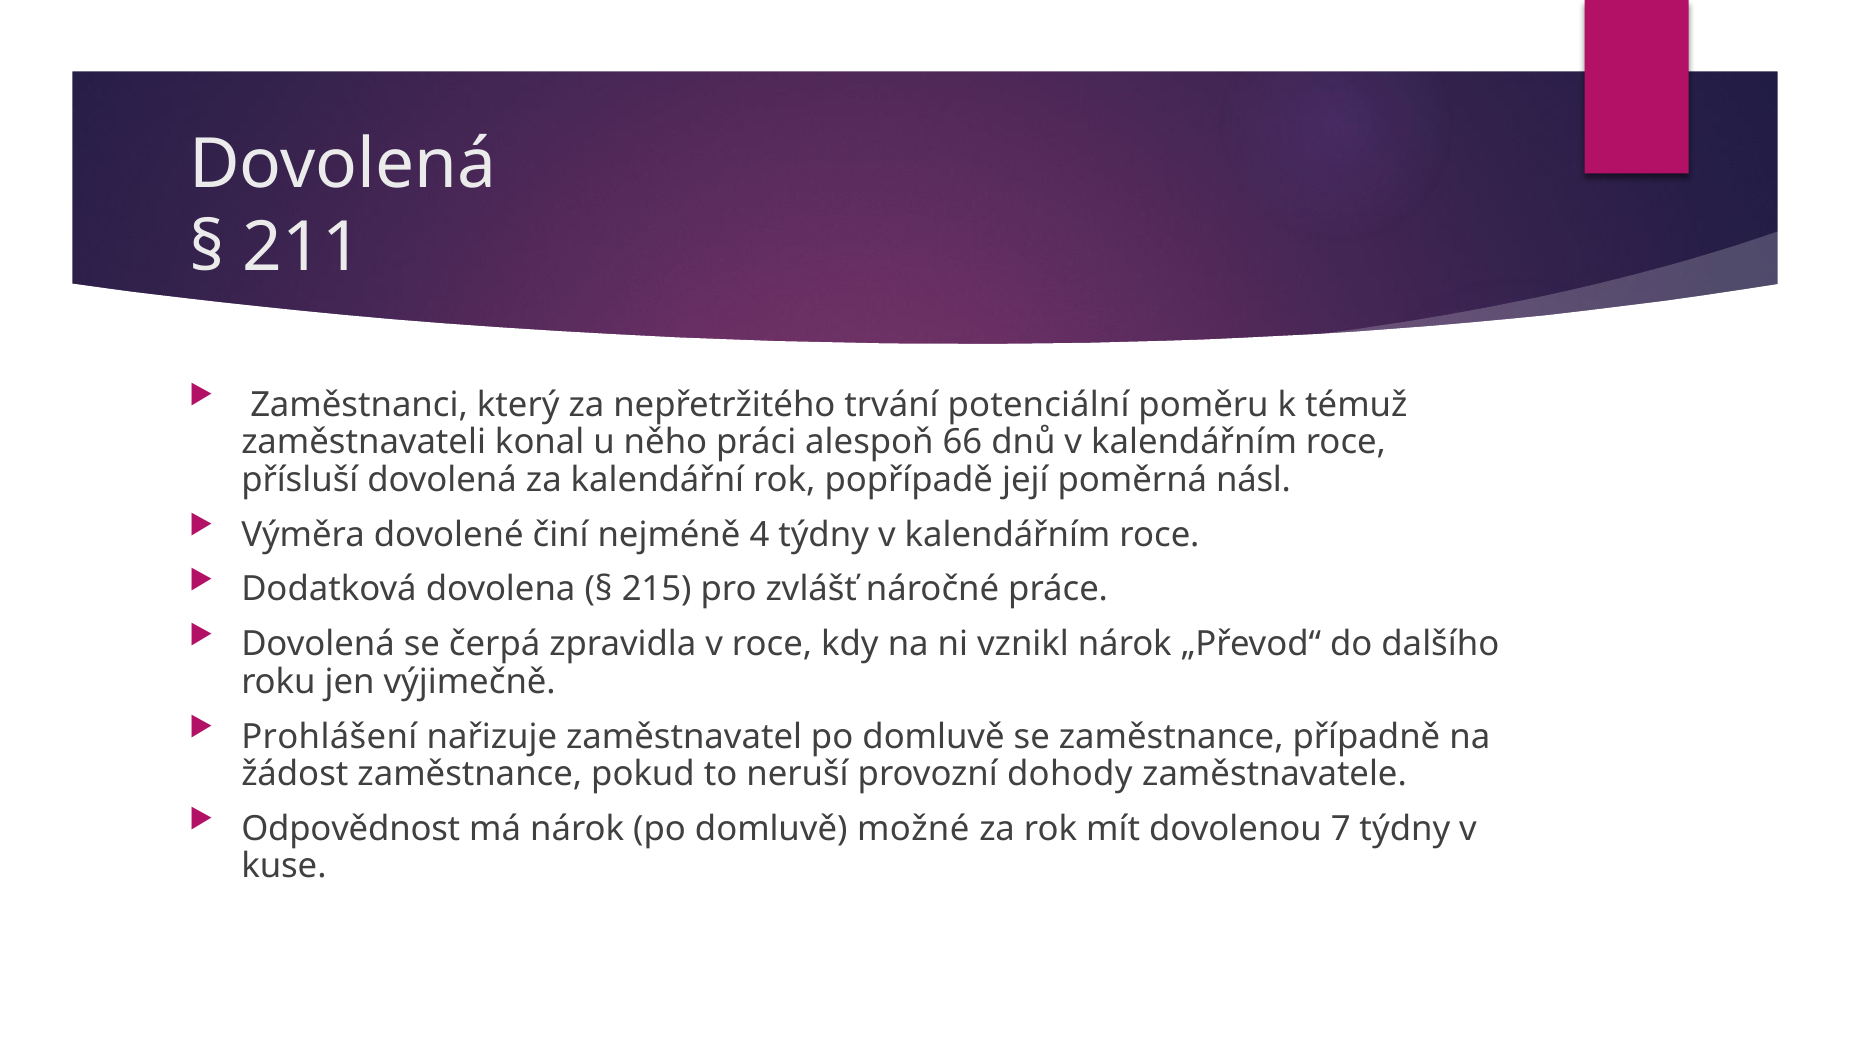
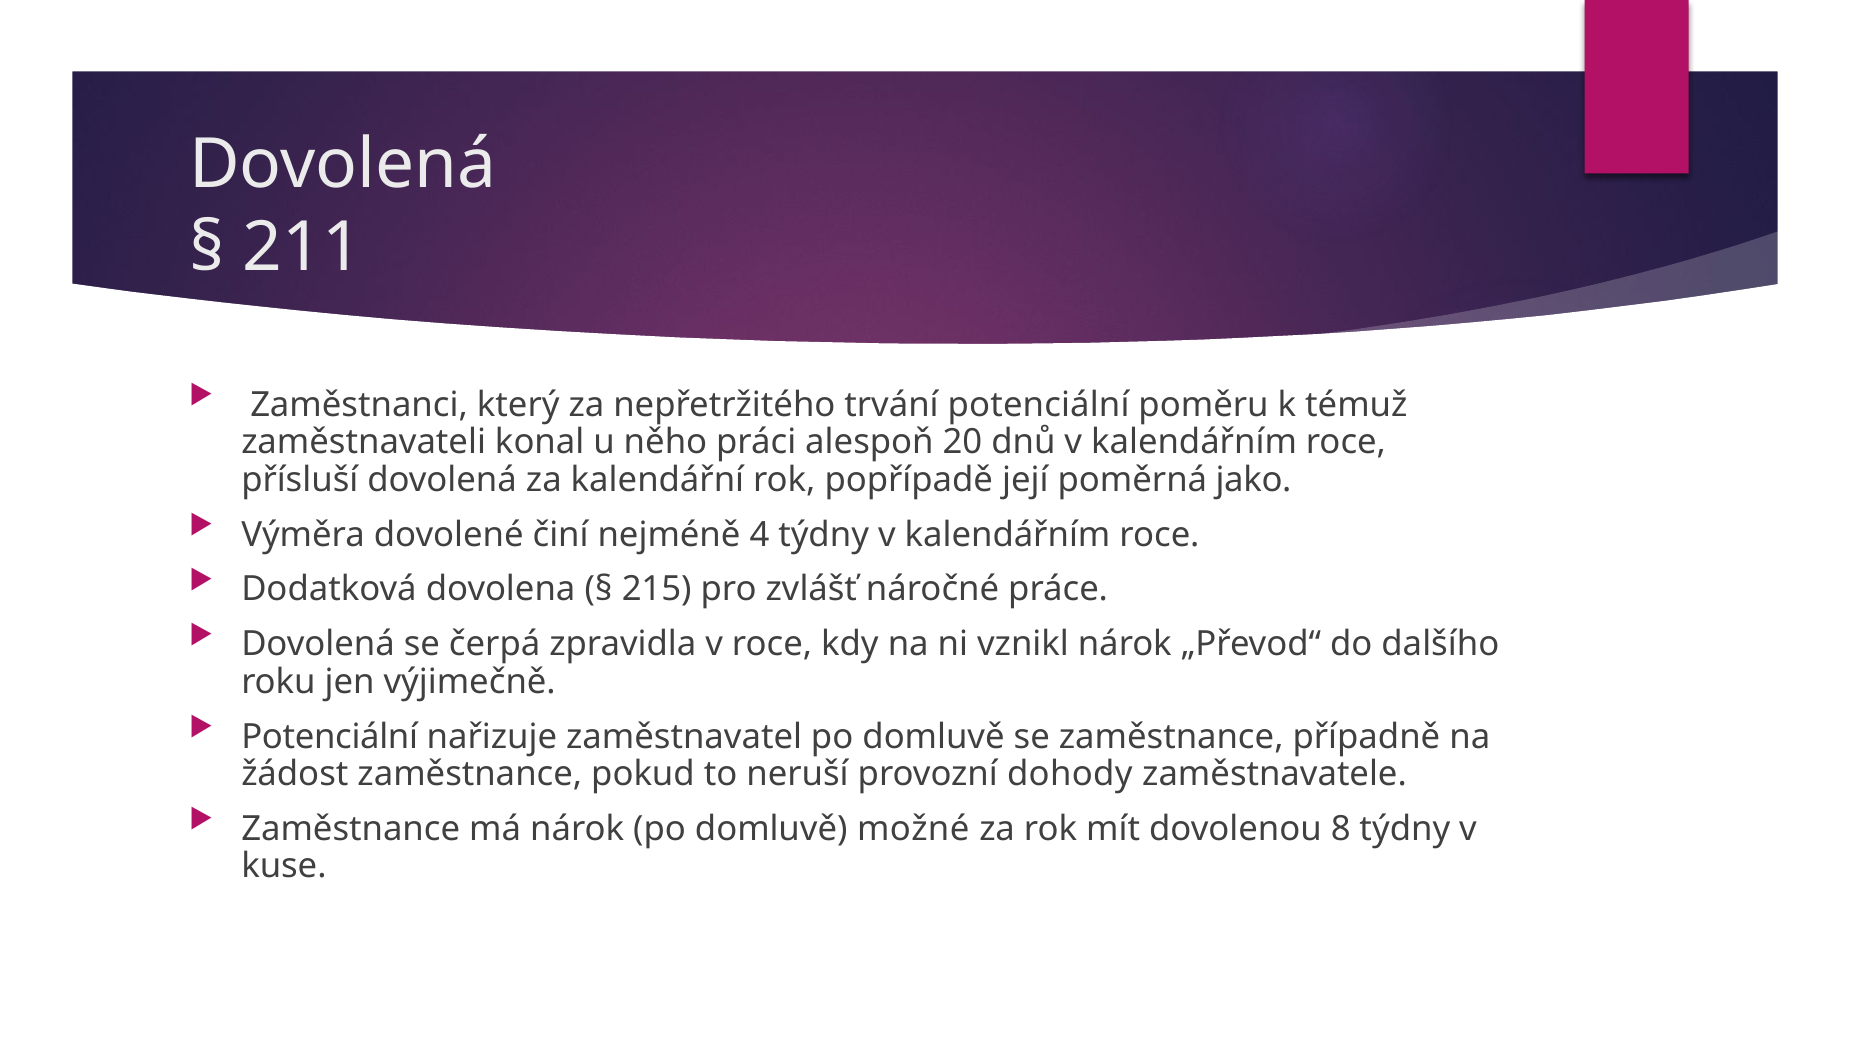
66: 66 -> 20
násl: násl -> jako
Prohlášení at (329, 737): Prohlášení -> Potenciální
Odpovědnost at (351, 829): Odpovědnost -> Zaměstnance
7: 7 -> 8
